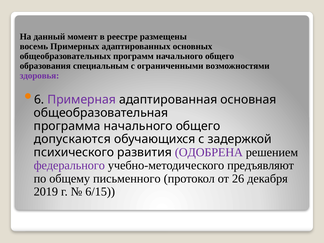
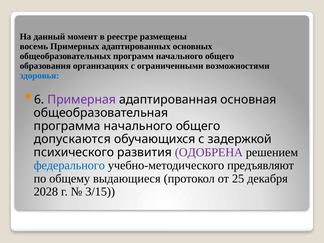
специальным: специальным -> организациях
здоровья colour: purple -> blue
федерального colour: purple -> blue
письменного: письменного -> выдающиеся
26: 26 -> 25
2019: 2019 -> 2028
6/15: 6/15 -> 3/15
